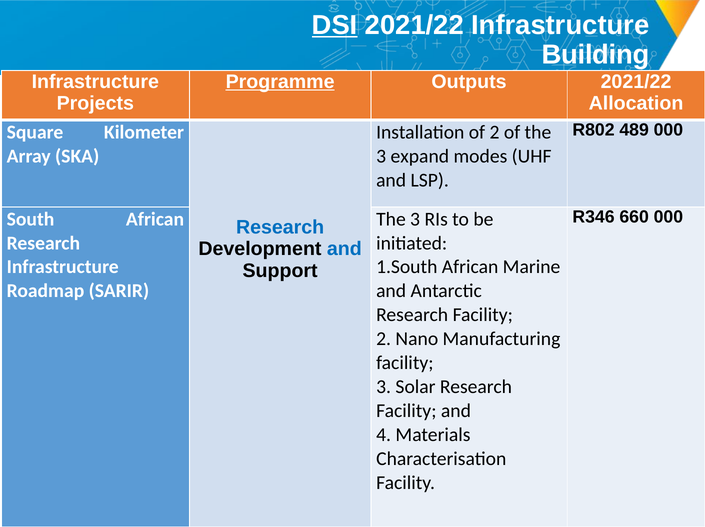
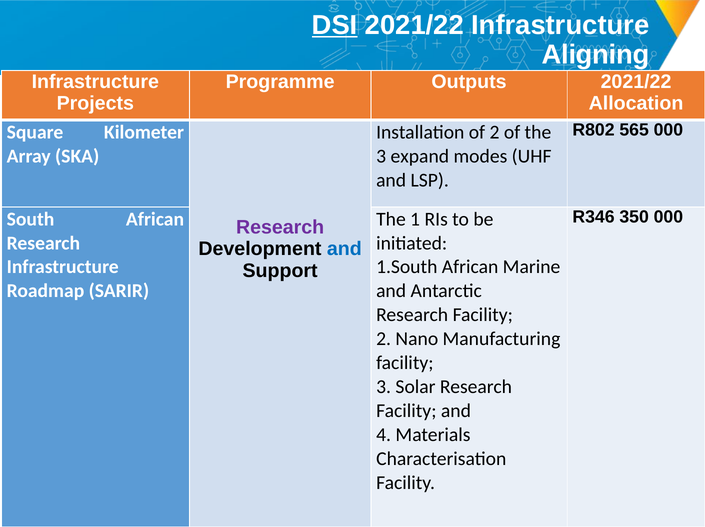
Building: Building -> Aligning
Programme underline: present -> none
489: 489 -> 565
660: 660 -> 350
3 at (415, 219): 3 -> 1
Research at (280, 227) colour: blue -> purple
